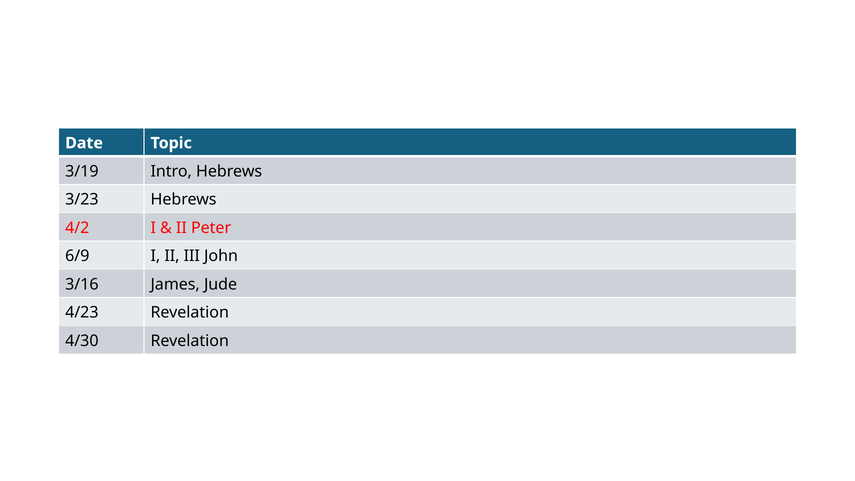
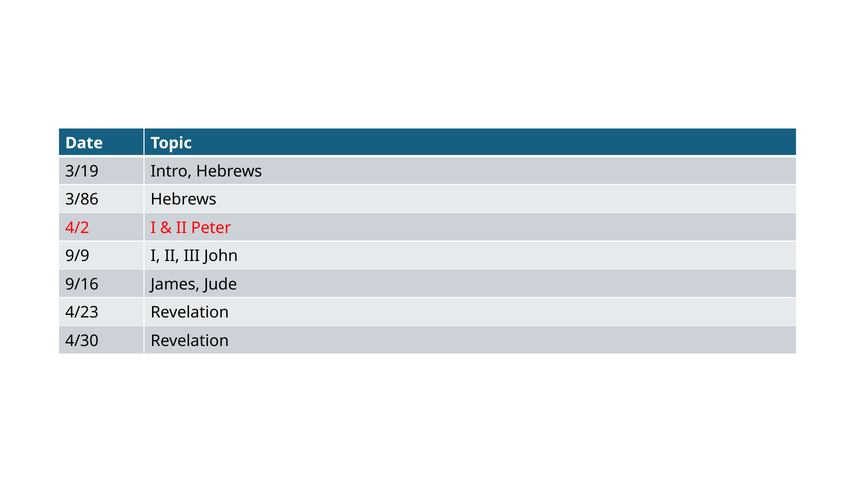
3/23: 3/23 -> 3/86
6/9: 6/9 -> 9/9
3/16: 3/16 -> 9/16
